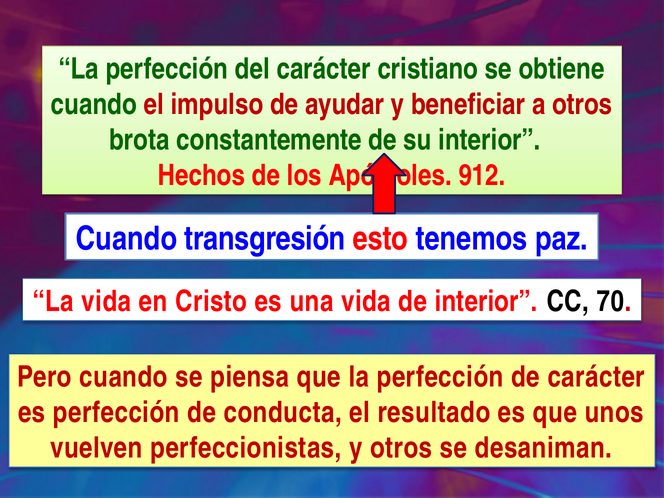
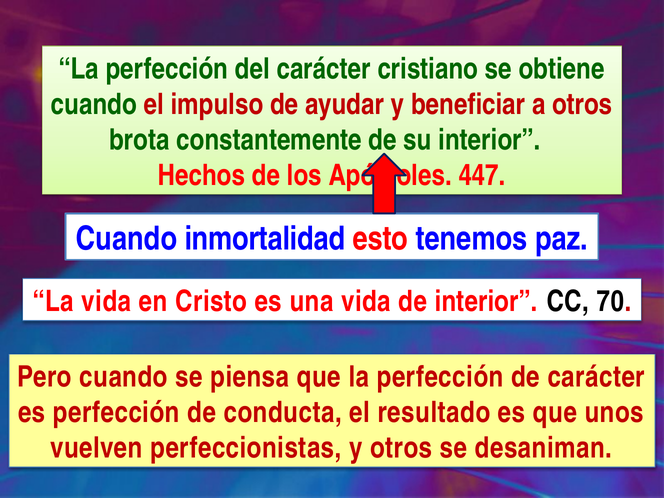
912: 912 -> 447
transgresión: transgresión -> inmortalidad
